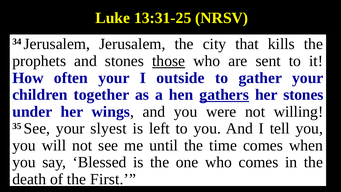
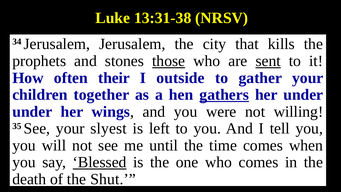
13:31-25: 13:31-25 -> 13:31-38
sent underline: none -> present
often your: your -> their
her stones: stones -> under
Blessed underline: none -> present
First: First -> Shut
